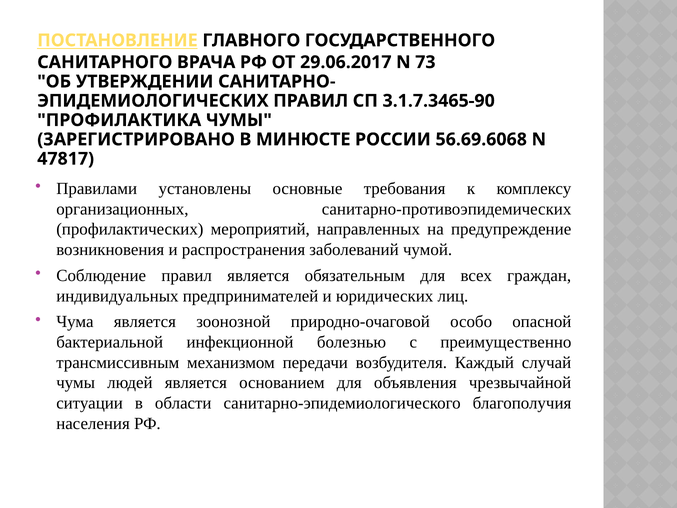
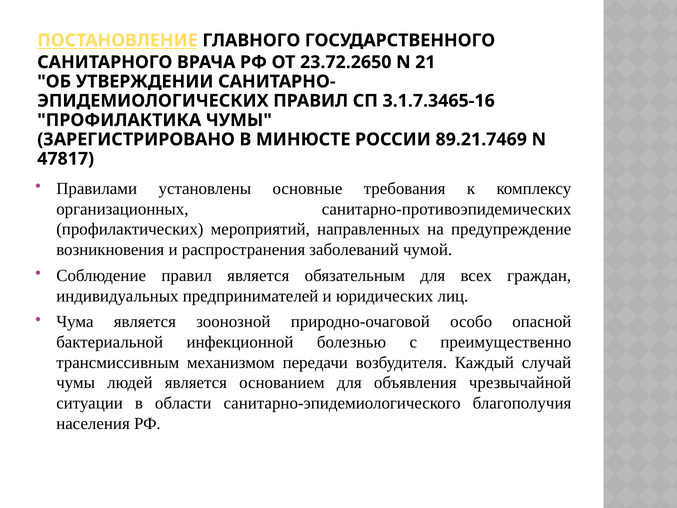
29.06.2017: 29.06.2017 -> 23.72.2650
73: 73 -> 21
3.1.7.3465-90: 3.1.7.3465-90 -> 3.1.7.3465-16
56.69.6068: 56.69.6068 -> 89.21.7469
